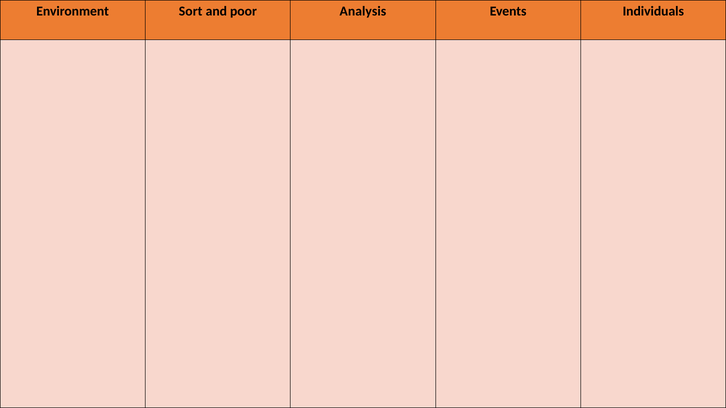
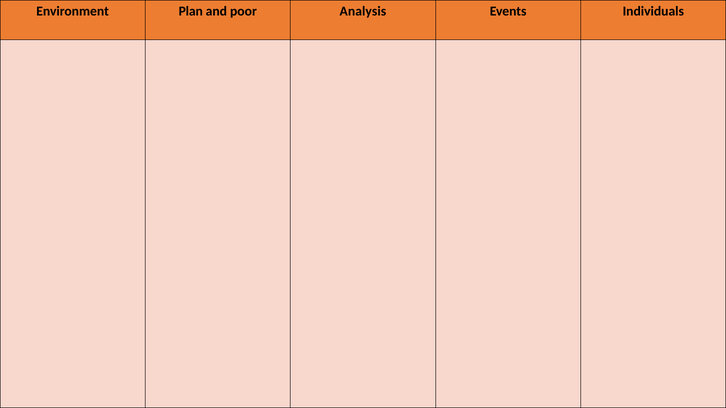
Sort: Sort -> Plan
